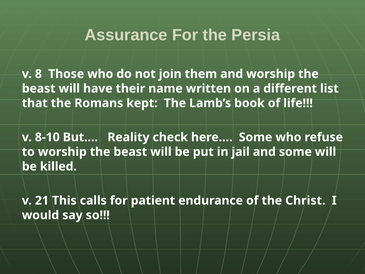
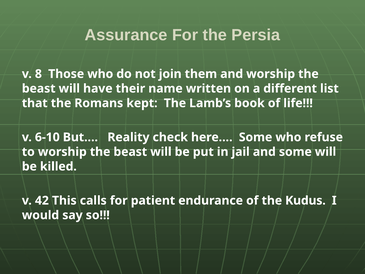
8-10: 8-10 -> 6-10
21: 21 -> 42
Christ: Christ -> Kudus
